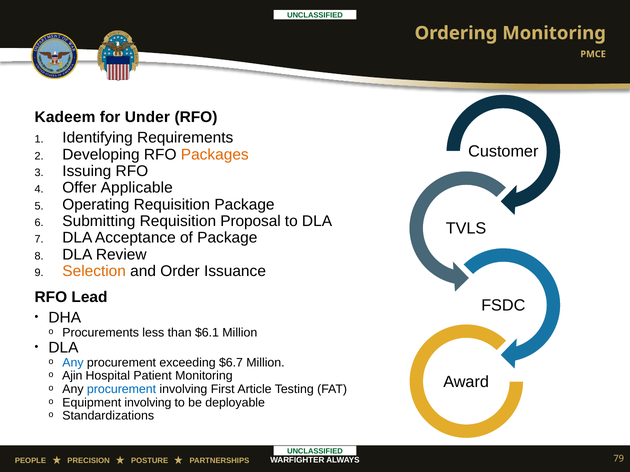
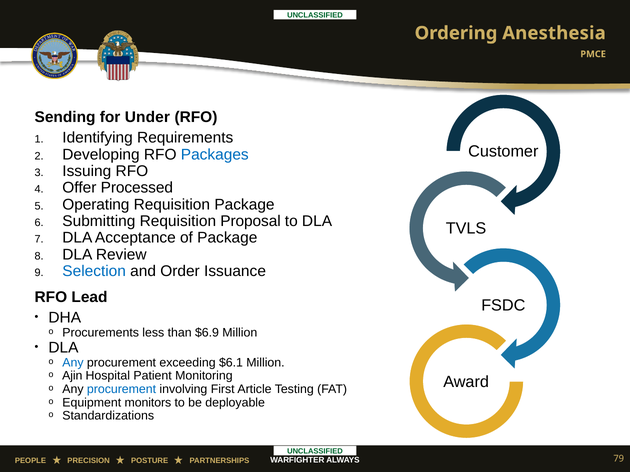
Ordering Monitoring: Monitoring -> Anesthesia
Kadeem: Kadeem -> Sending
Packages colour: orange -> blue
Applicable: Applicable -> Processed
Selection colour: orange -> blue
$6.1: $6.1 -> $6.9
$6.7: $6.7 -> $6.1
Equipment involving: involving -> monitors
